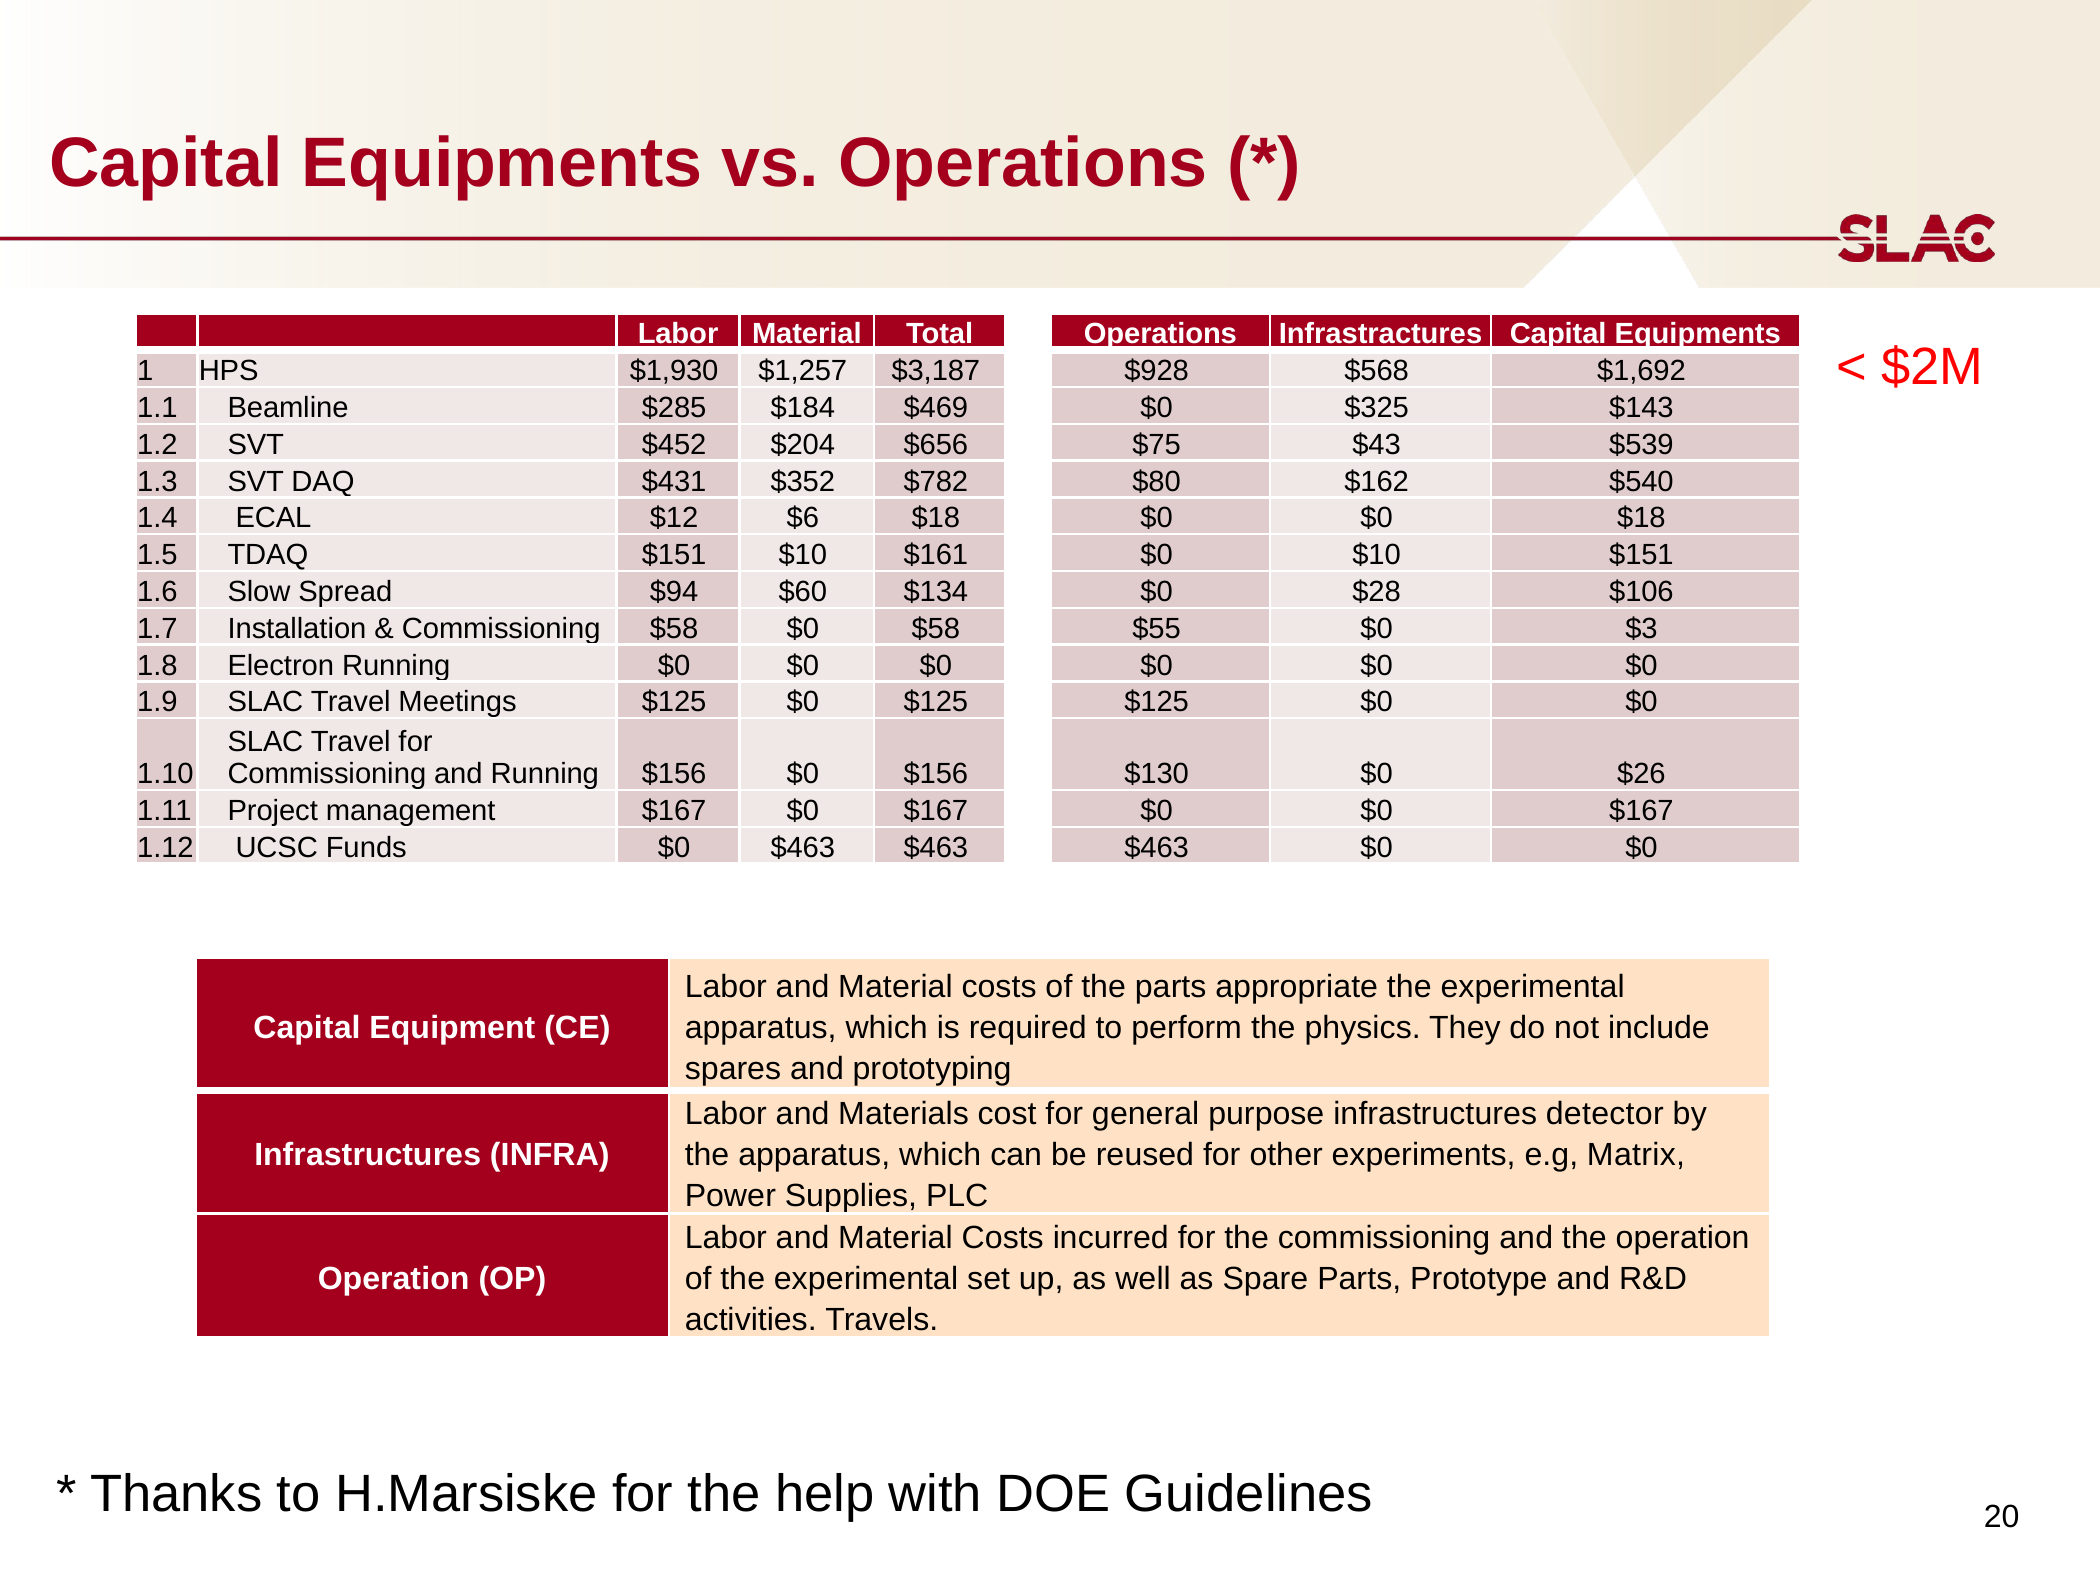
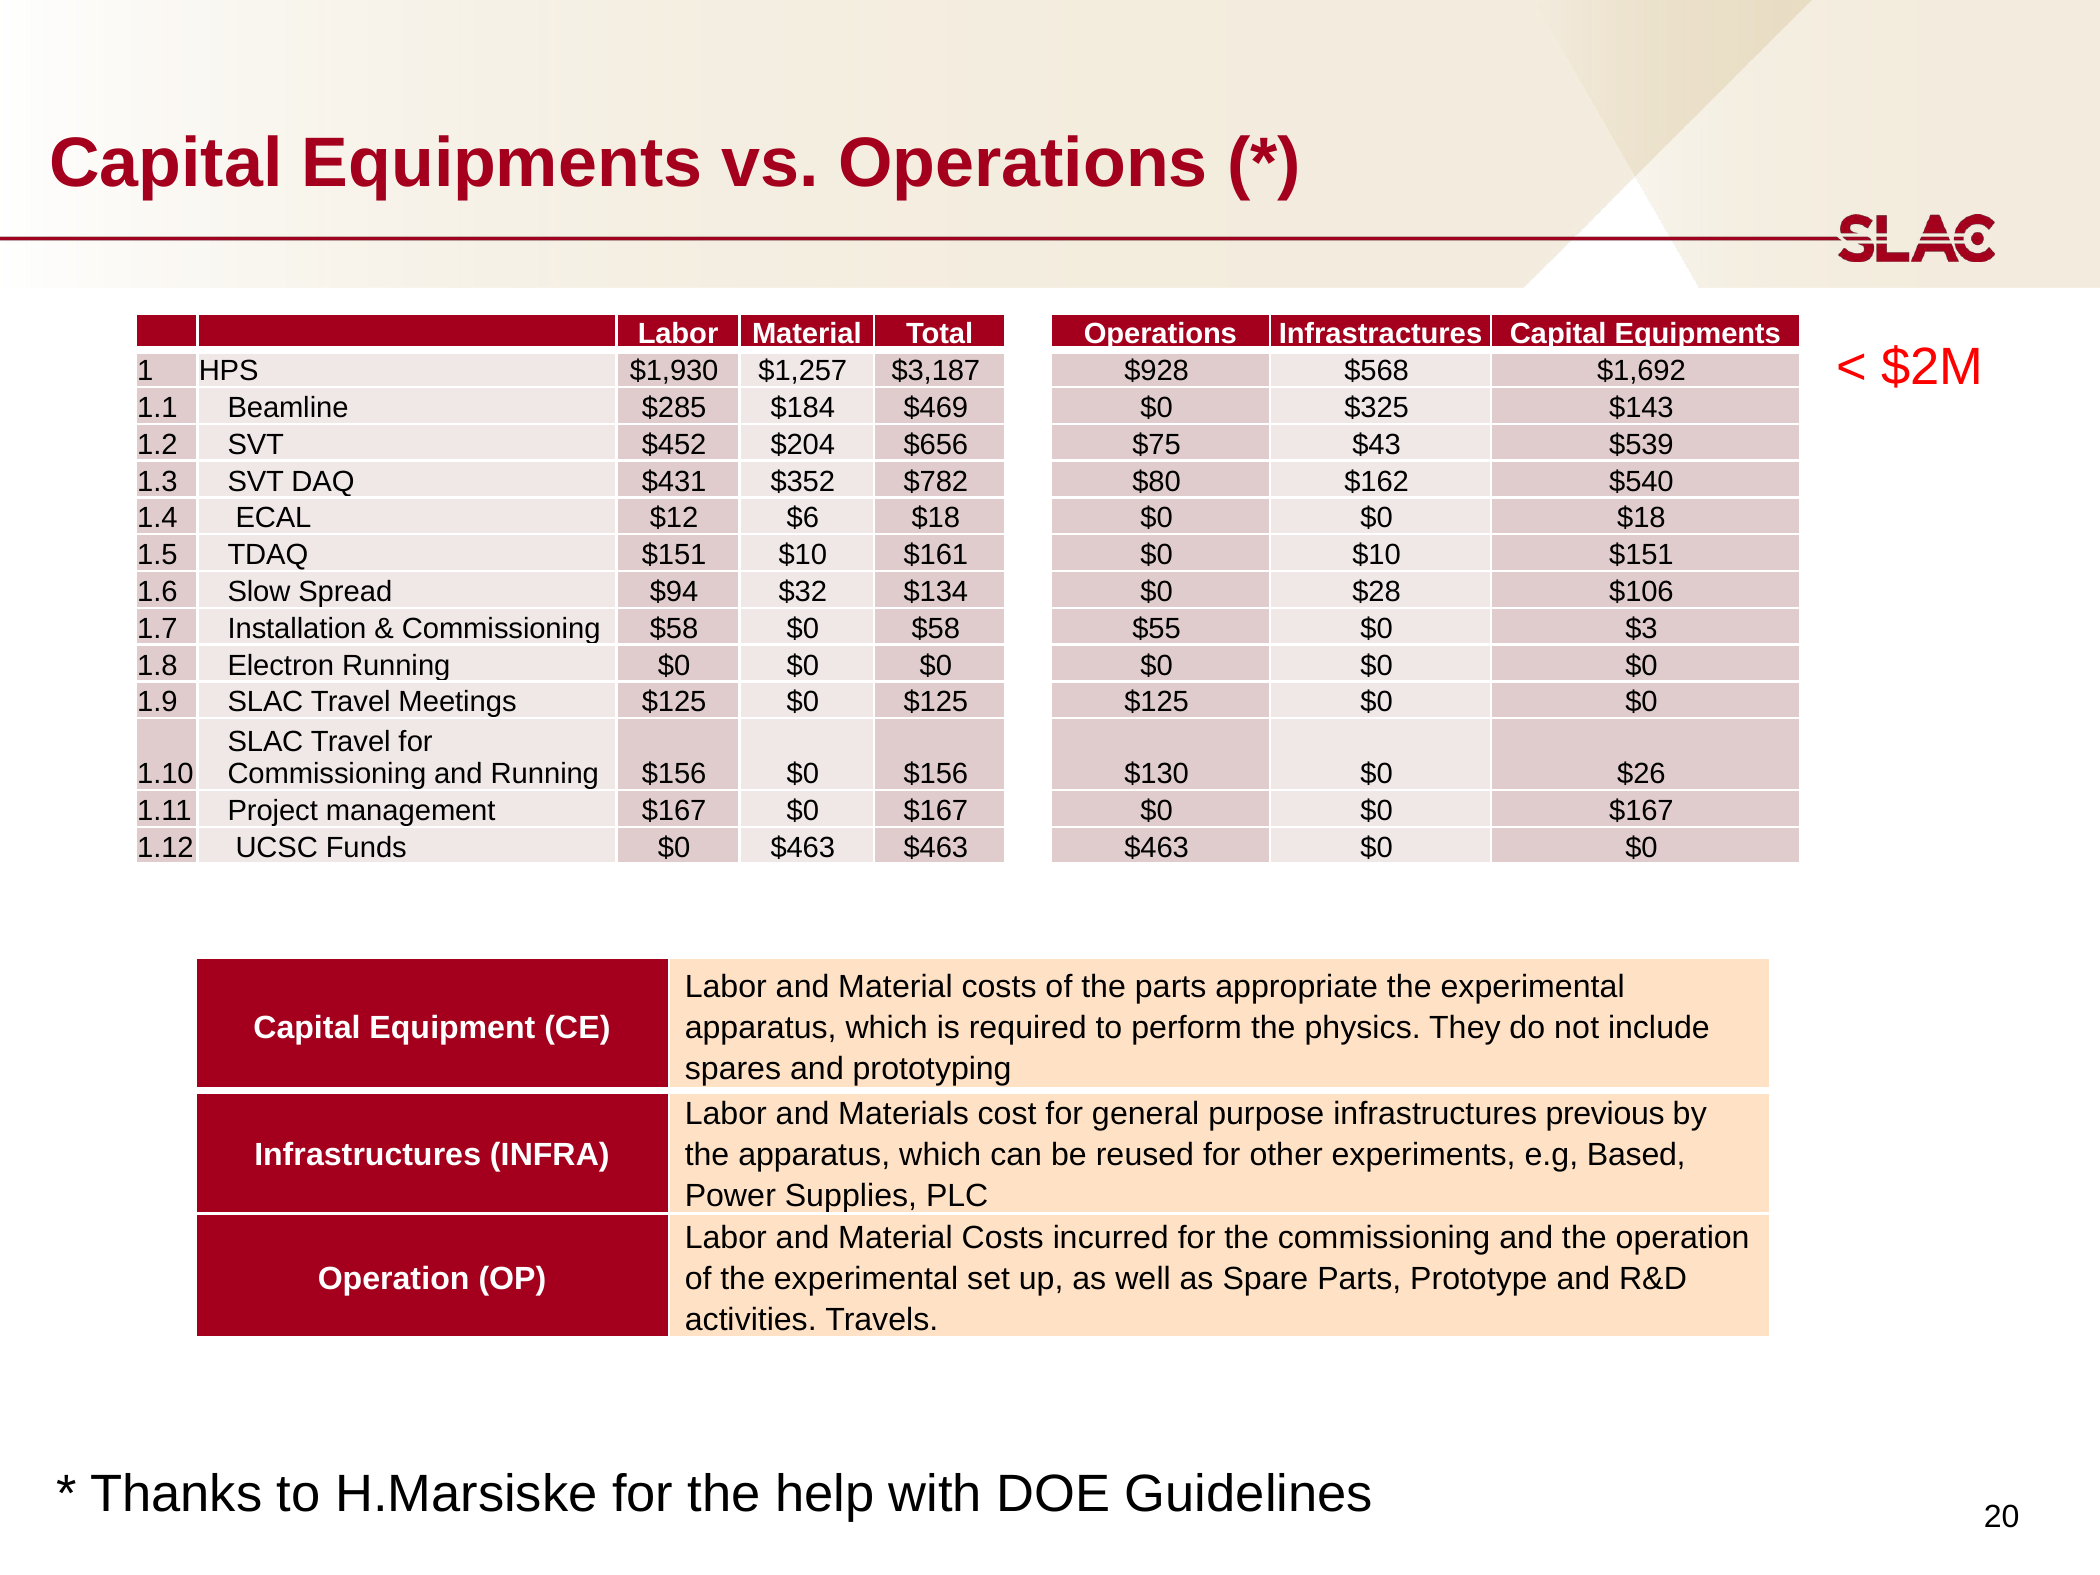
$60: $60 -> $32
detector: detector -> previous
Matrix: Matrix -> Based
